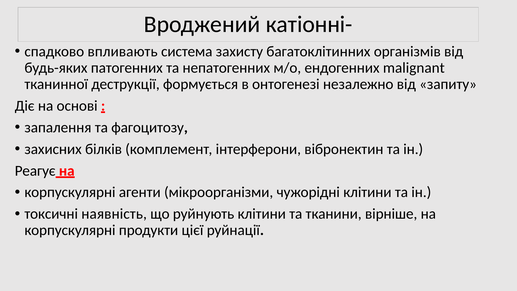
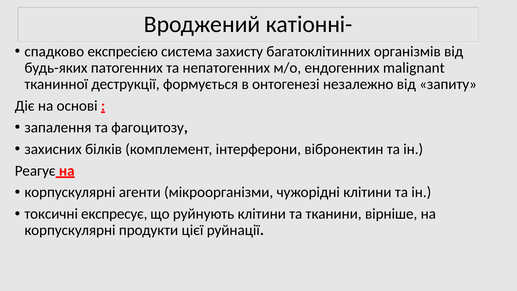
впливають: впливають -> експресією
наявність: наявність -> експресує
